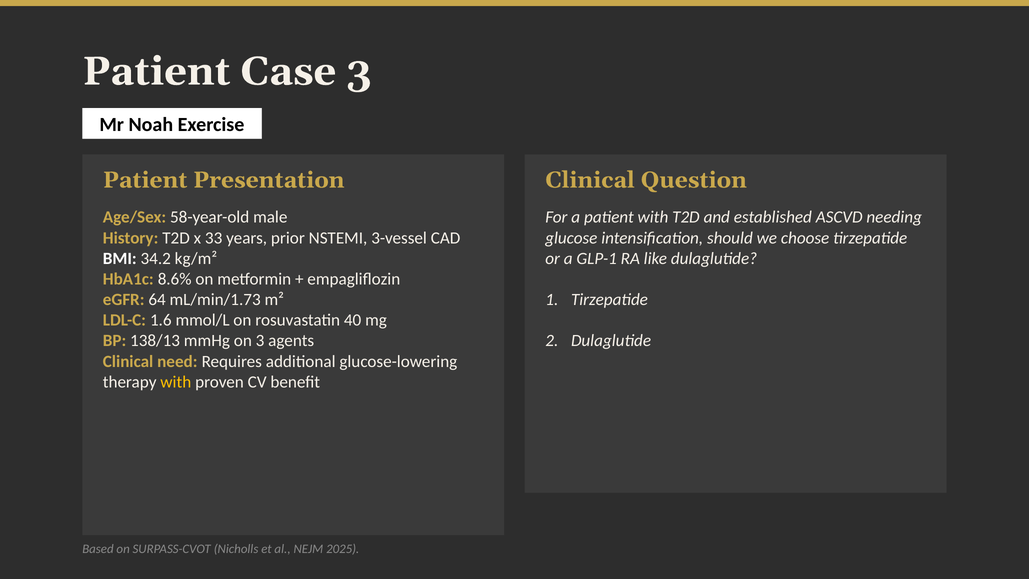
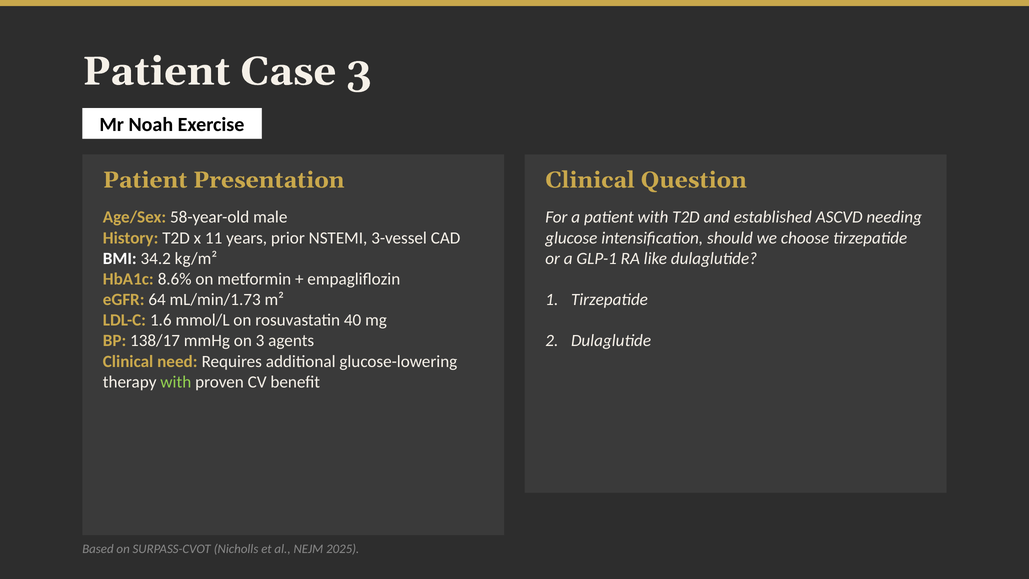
33: 33 -> 11
138/13: 138/13 -> 138/17
with at (176, 382) colour: yellow -> light green
